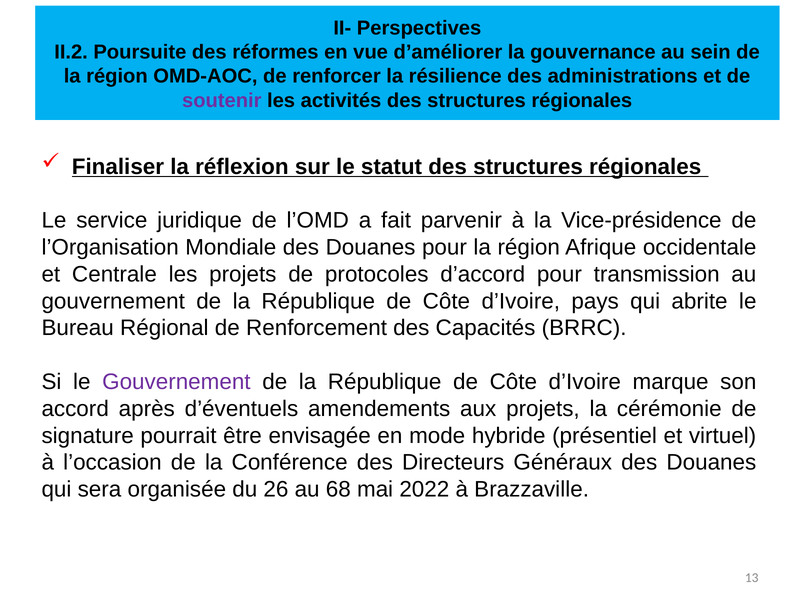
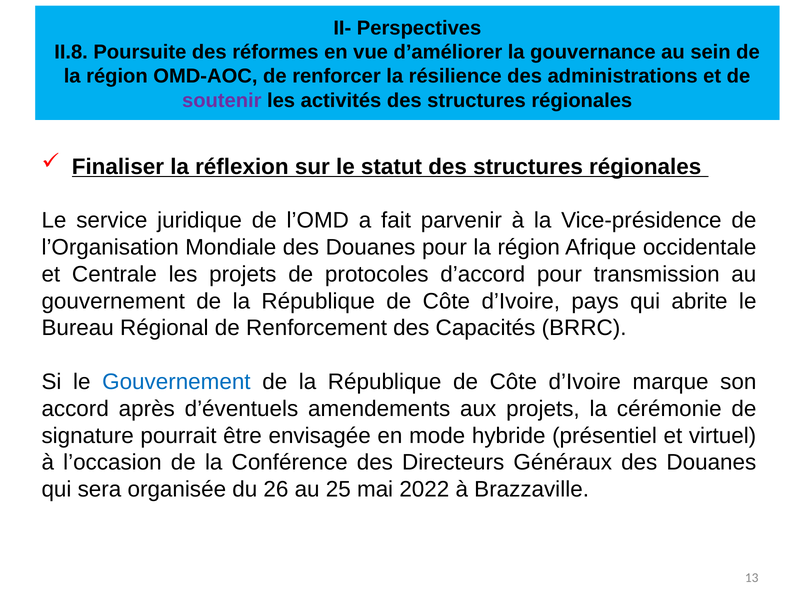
II.2: II.2 -> II.8
Gouvernement at (176, 382) colour: purple -> blue
68: 68 -> 25
